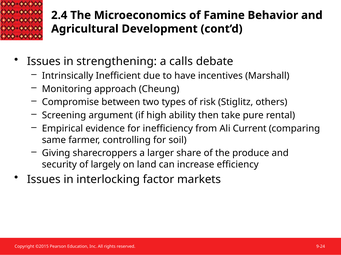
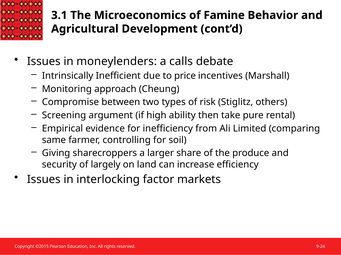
2.4: 2.4 -> 3.1
strengthening: strengthening -> moneylenders
have: have -> price
Current: Current -> Limited
